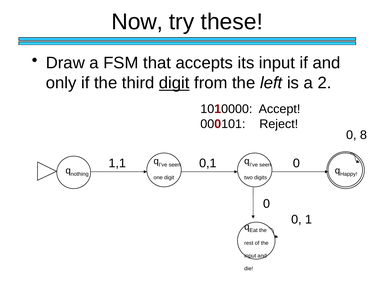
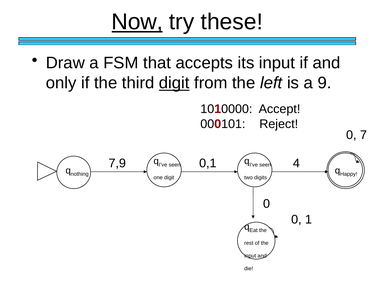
Now underline: none -> present
2: 2 -> 9
8: 8 -> 7
1,1: 1,1 -> 7,9
0,1 0: 0 -> 4
